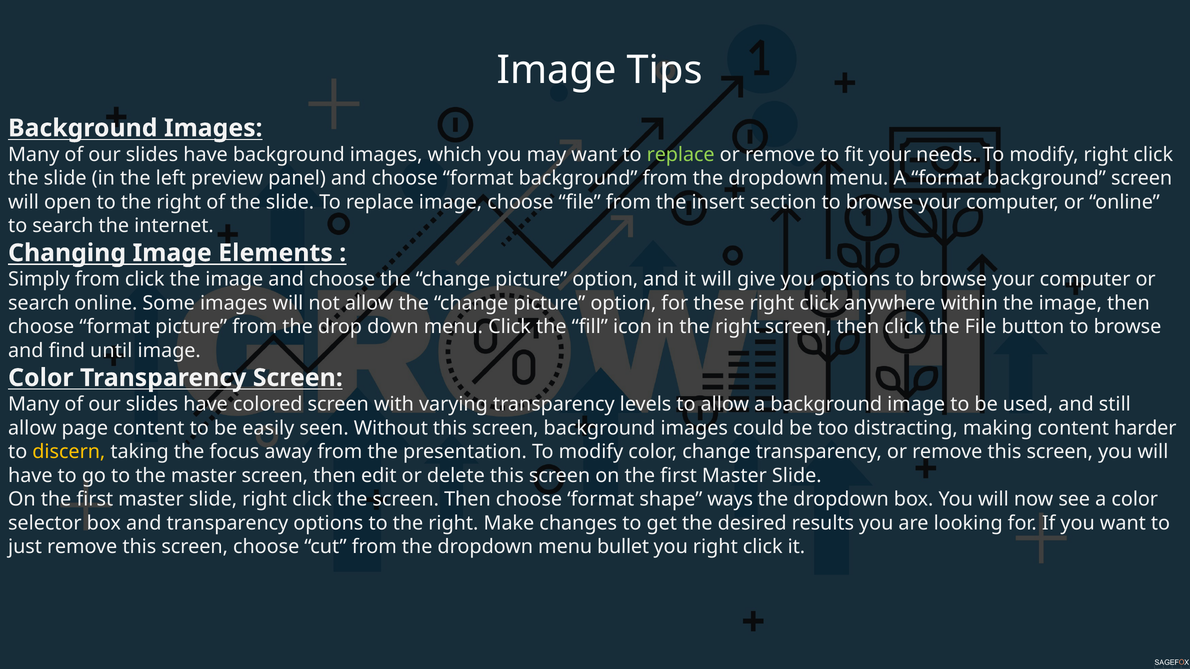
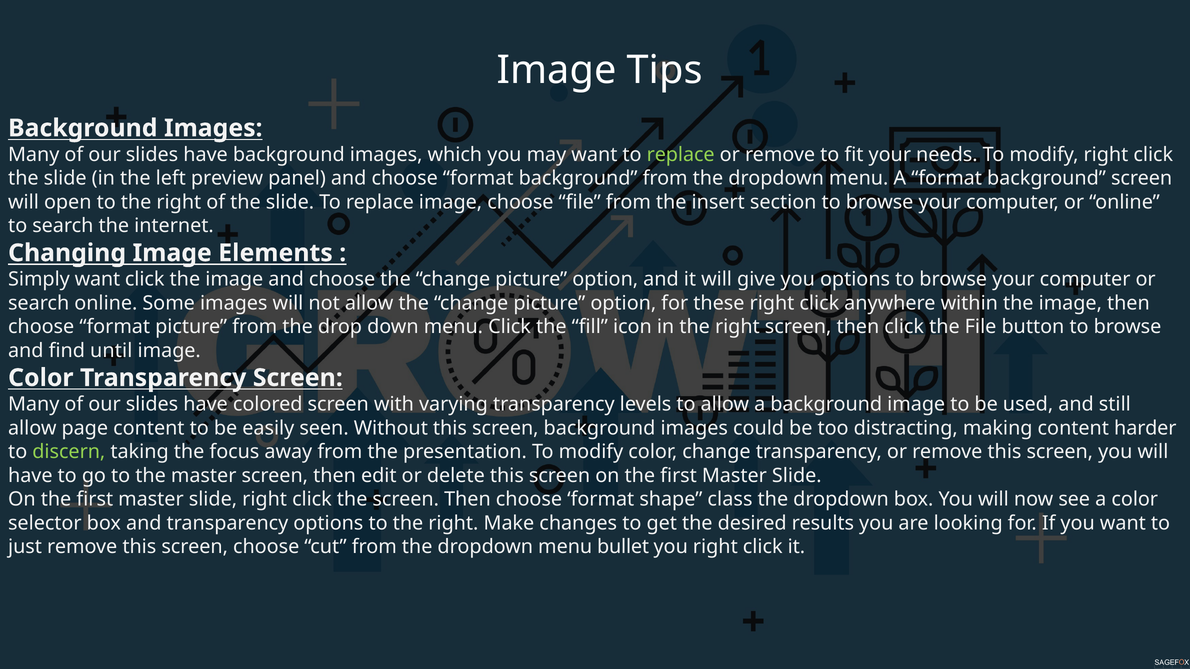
Simply from: from -> want
discern colour: yellow -> light green
ways: ways -> class
